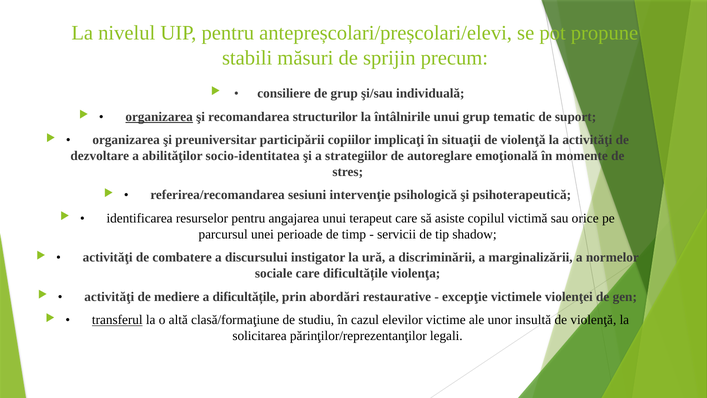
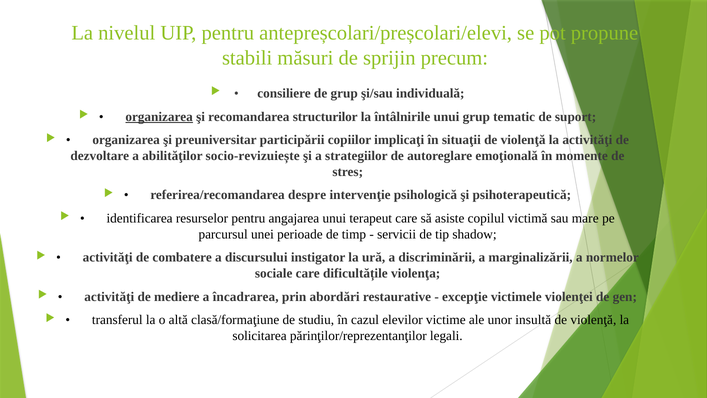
socio-identitatea: socio-identitatea -> socio-revizuiește
sesiuni: sesiuni -> despre
orice: orice -> mare
a dificultățile: dificultățile -> încadrarea
transferul underline: present -> none
